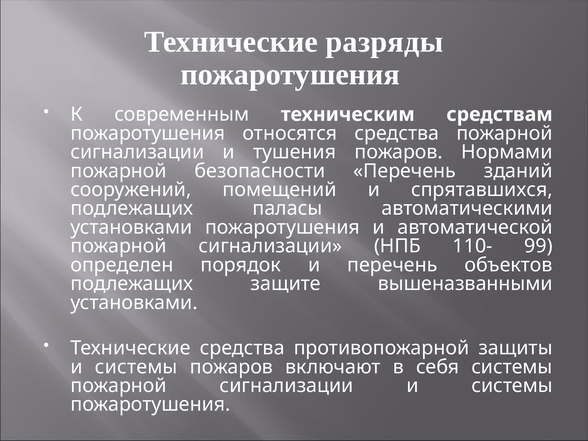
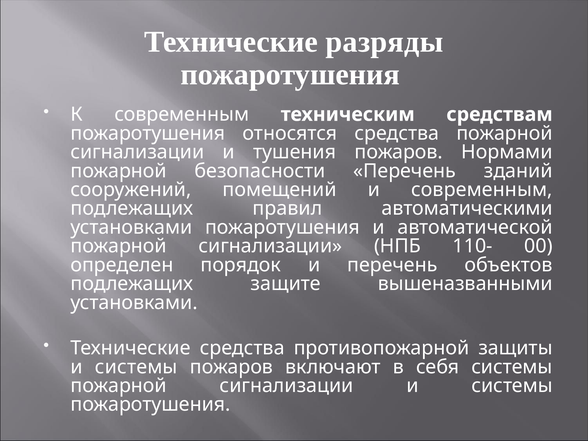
и спрятавшихся: спрятавшихся -> современным
паласы: паласы -> правил
99: 99 -> 00
